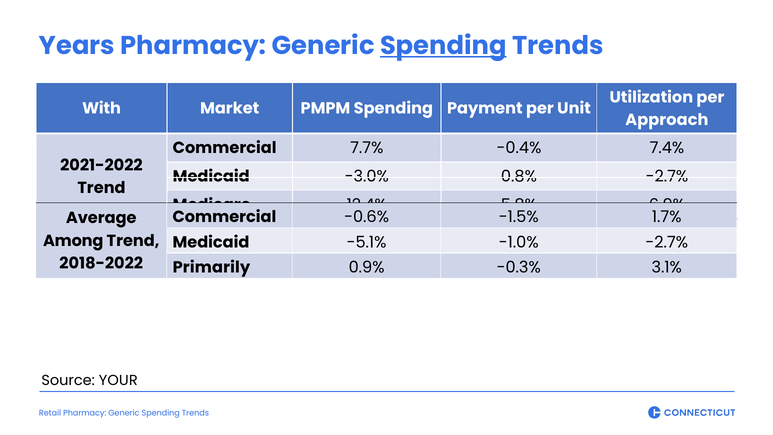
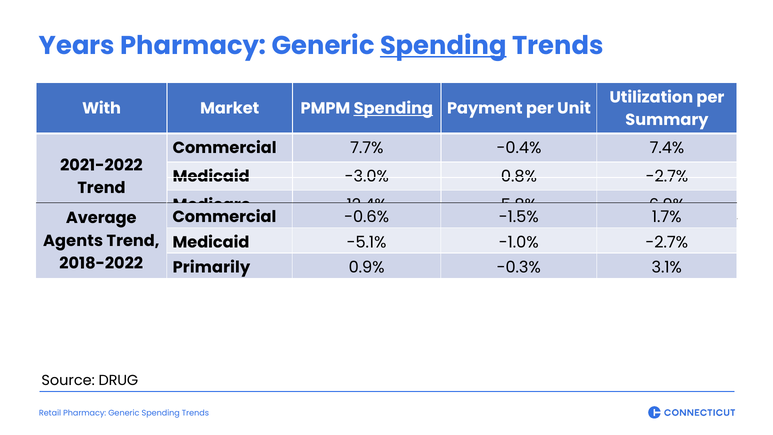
Spending at (393, 108) underline: none -> present
Approach: Approach -> Summary
Among: Among -> Agents
YOUR: YOUR -> DRUG
